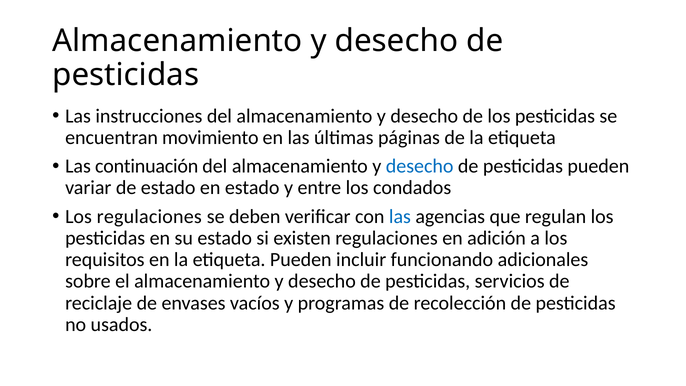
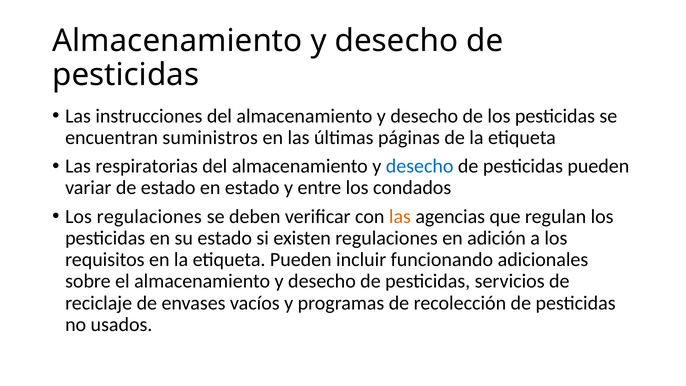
movimiento: movimiento -> suministros
continuación: continuación -> respiratorias
las at (400, 217) colour: blue -> orange
